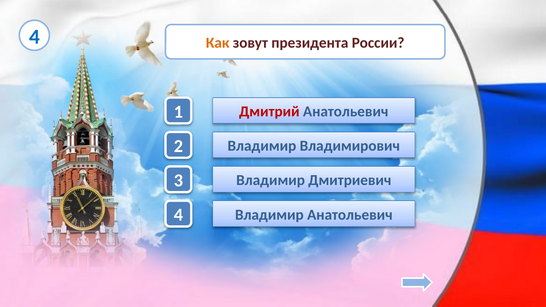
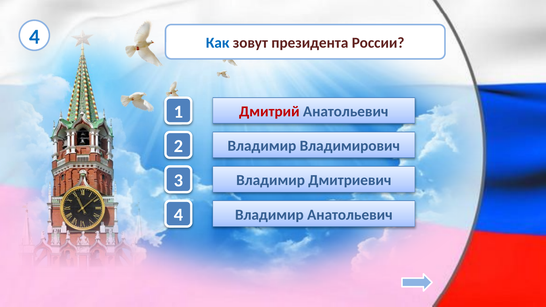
Как colour: orange -> blue
